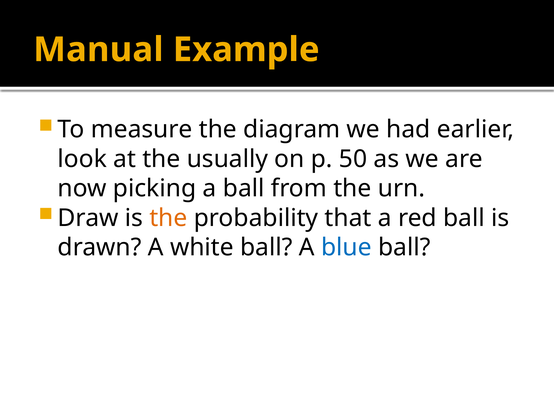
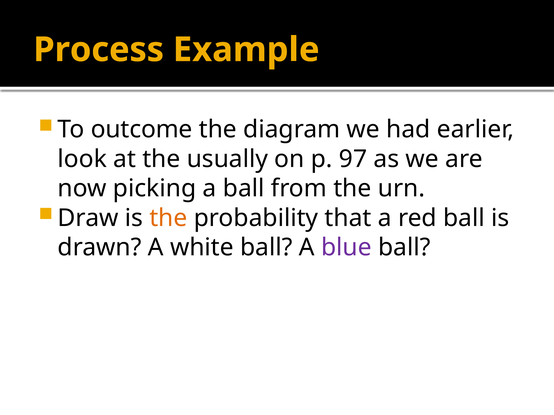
Manual: Manual -> Process
measure: measure -> outcome
50: 50 -> 97
blue colour: blue -> purple
